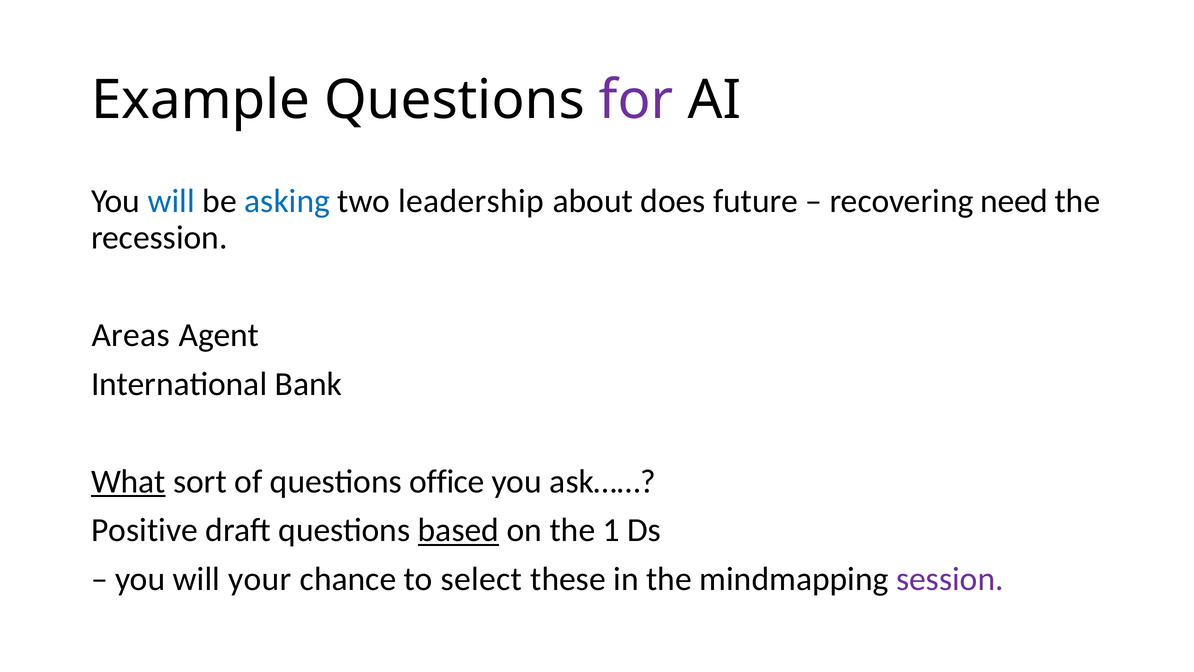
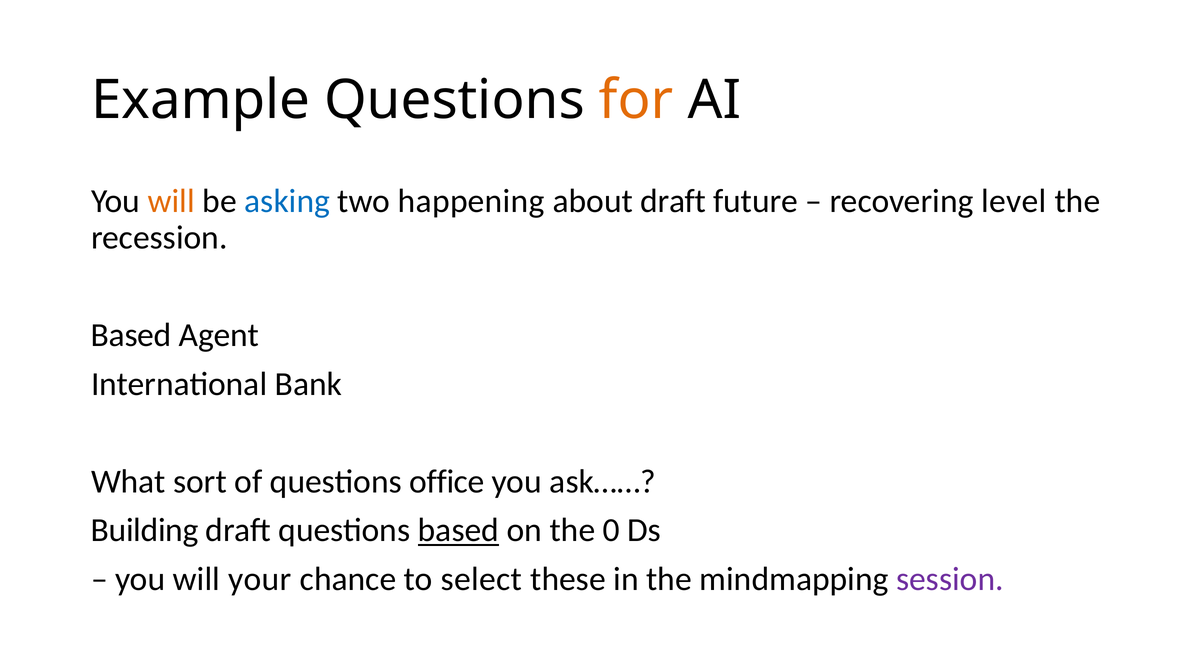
for colour: purple -> orange
will at (171, 201) colour: blue -> orange
leadership: leadership -> happening
about does: does -> draft
need: need -> level
Areas at (131, 335): Areas -> Based
What underline: present -> none
Positive: Positive -> Building
1: 1 -> 0
